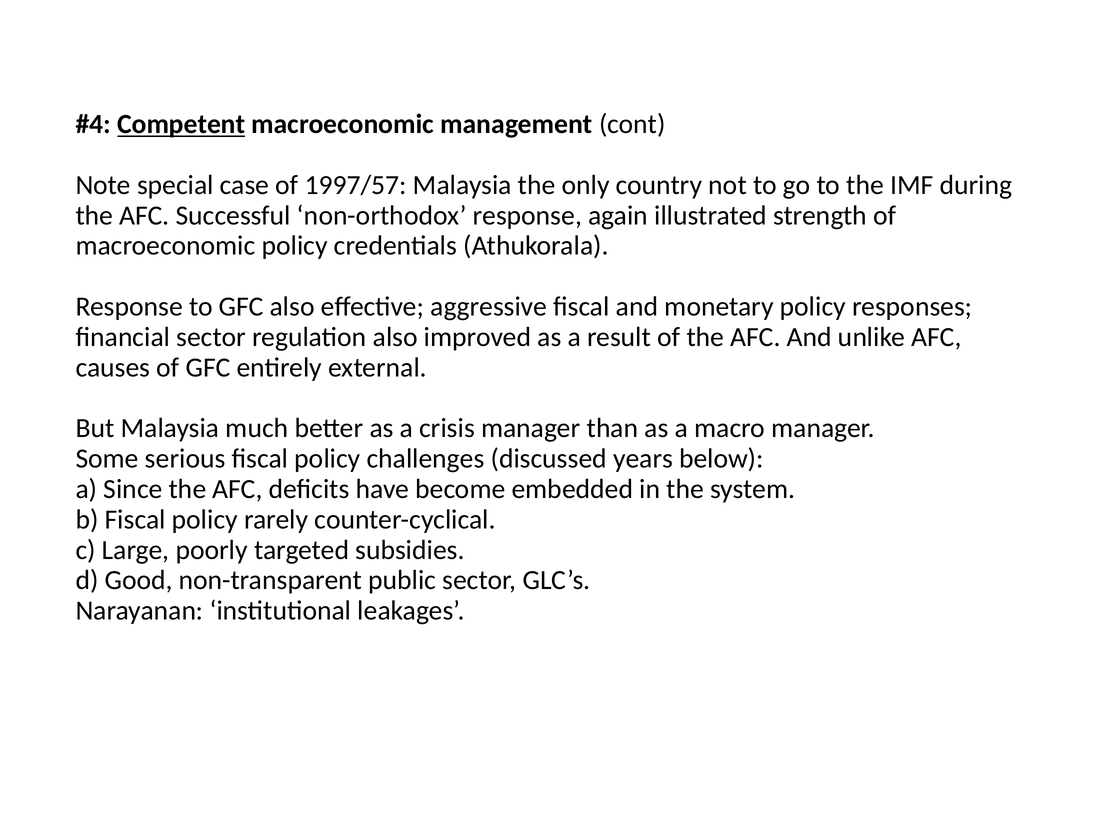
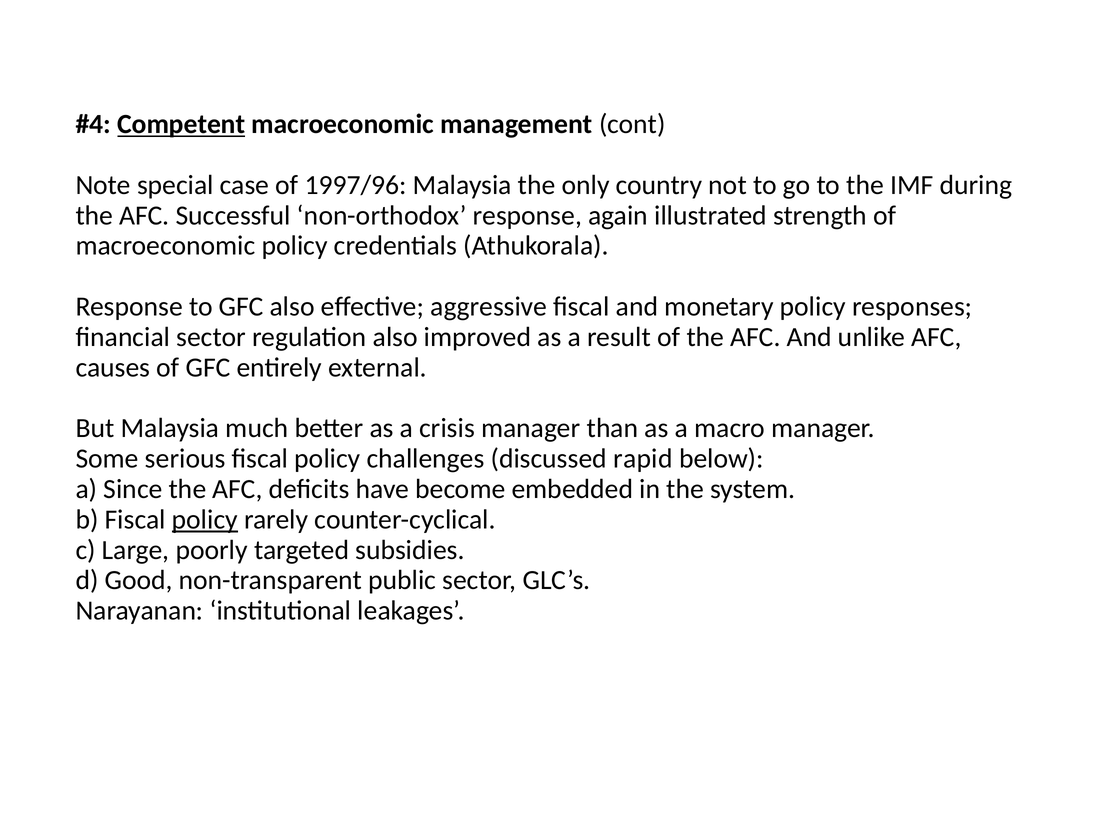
1997/57: 1997/57 -> 1997/96
years: years -> rapid
policy at (205, 520) underline: none -> present
